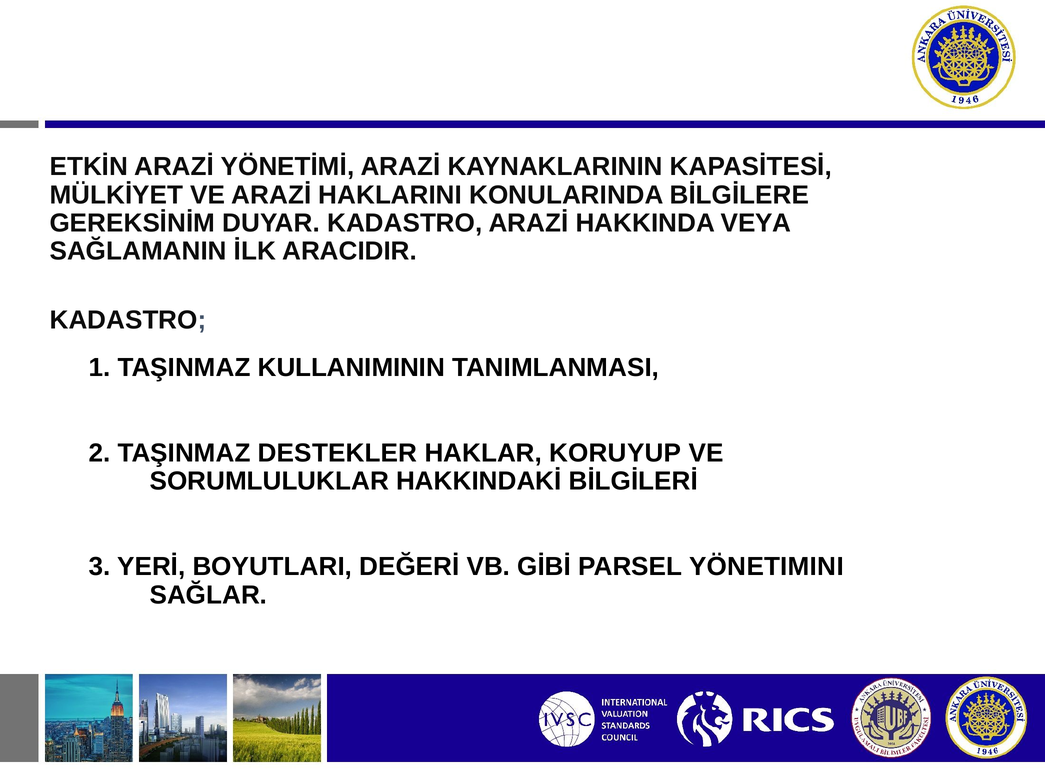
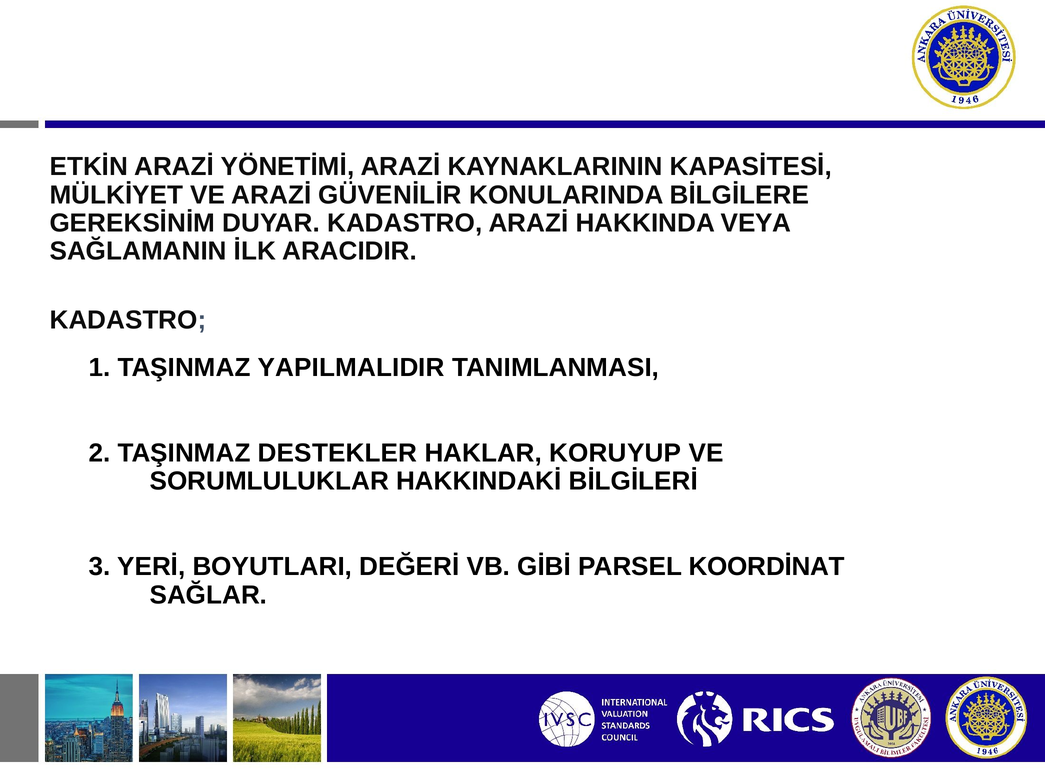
HAKLARINI: HAKLARINI -> GÜVENİLİR
KULLANIMININ: KULLANIMININ -> YAPILMALIDIR
YÖNETIMINI: YÖNETIMINI -> KOORDİNAT
